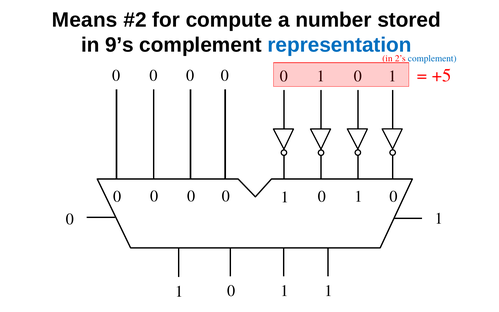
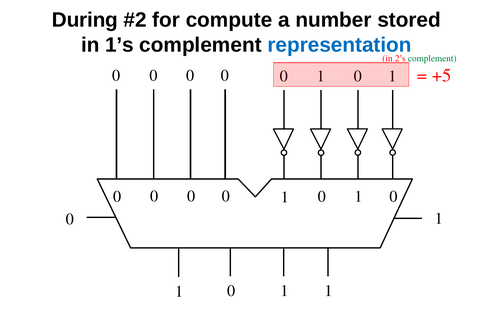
Means: Means -> During
9’s: 9’s -> 1’s
complement at (432, 58) colour: blue -> green
